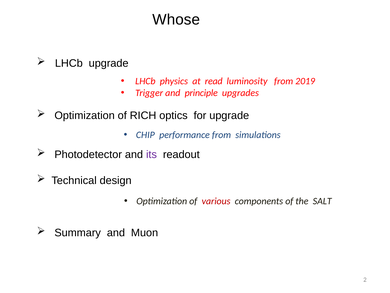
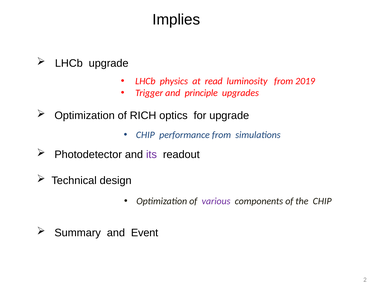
Whose: Whose -> Implies
various colour: red -> purple
the SALT: SALT -> CHIP
Muon: Muon -> Event
